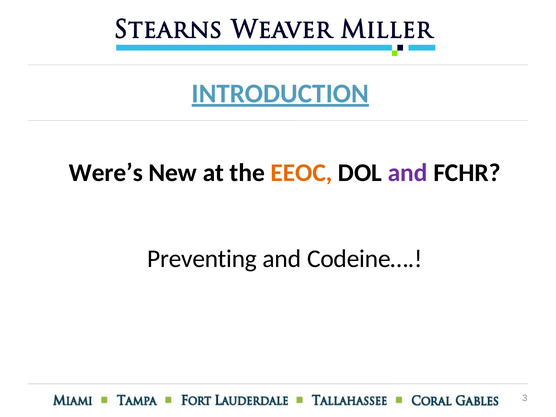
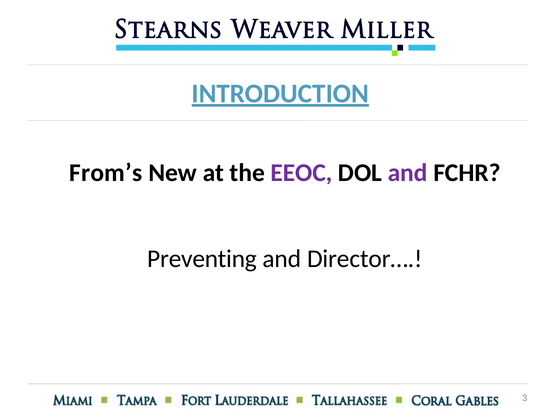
Were’s: Were’s -> From’s
EEOC colour: orange -> purple
Codeine…: Codeine… -> Director…
